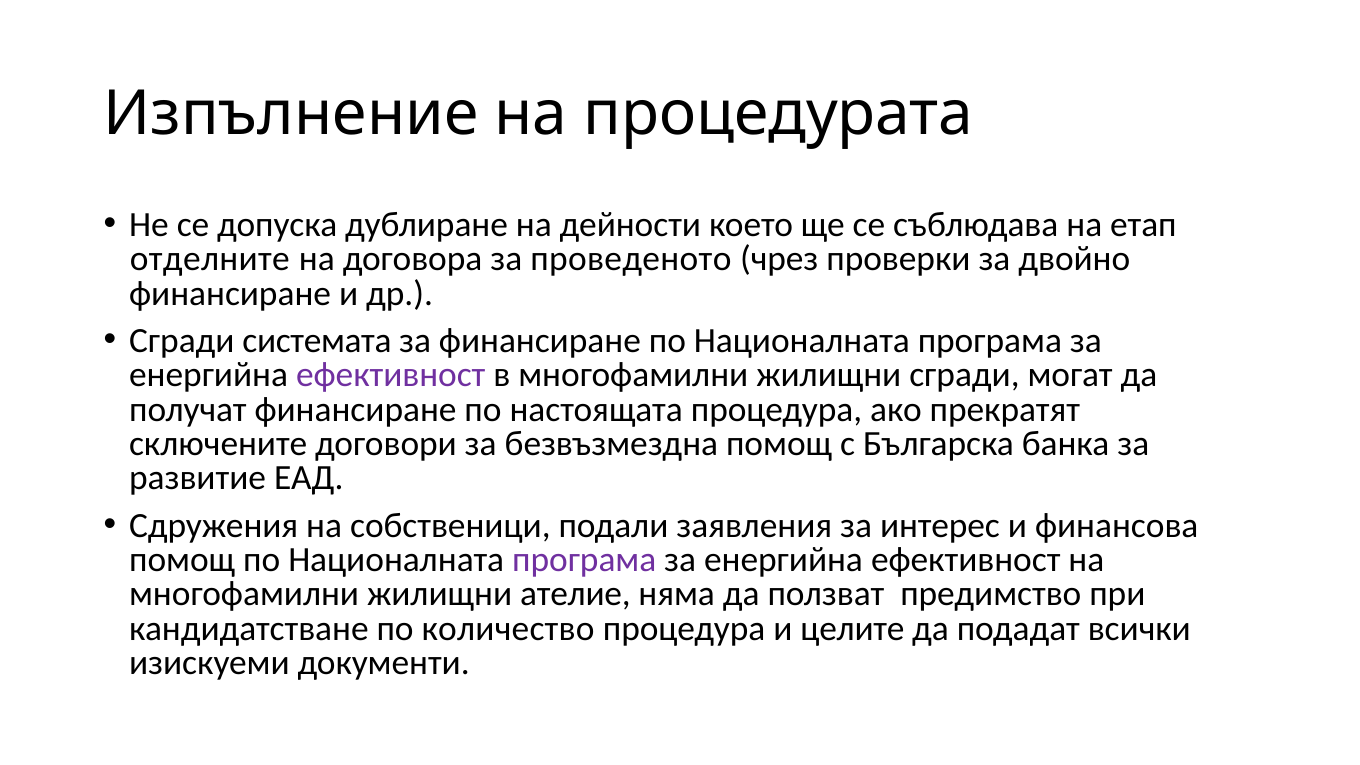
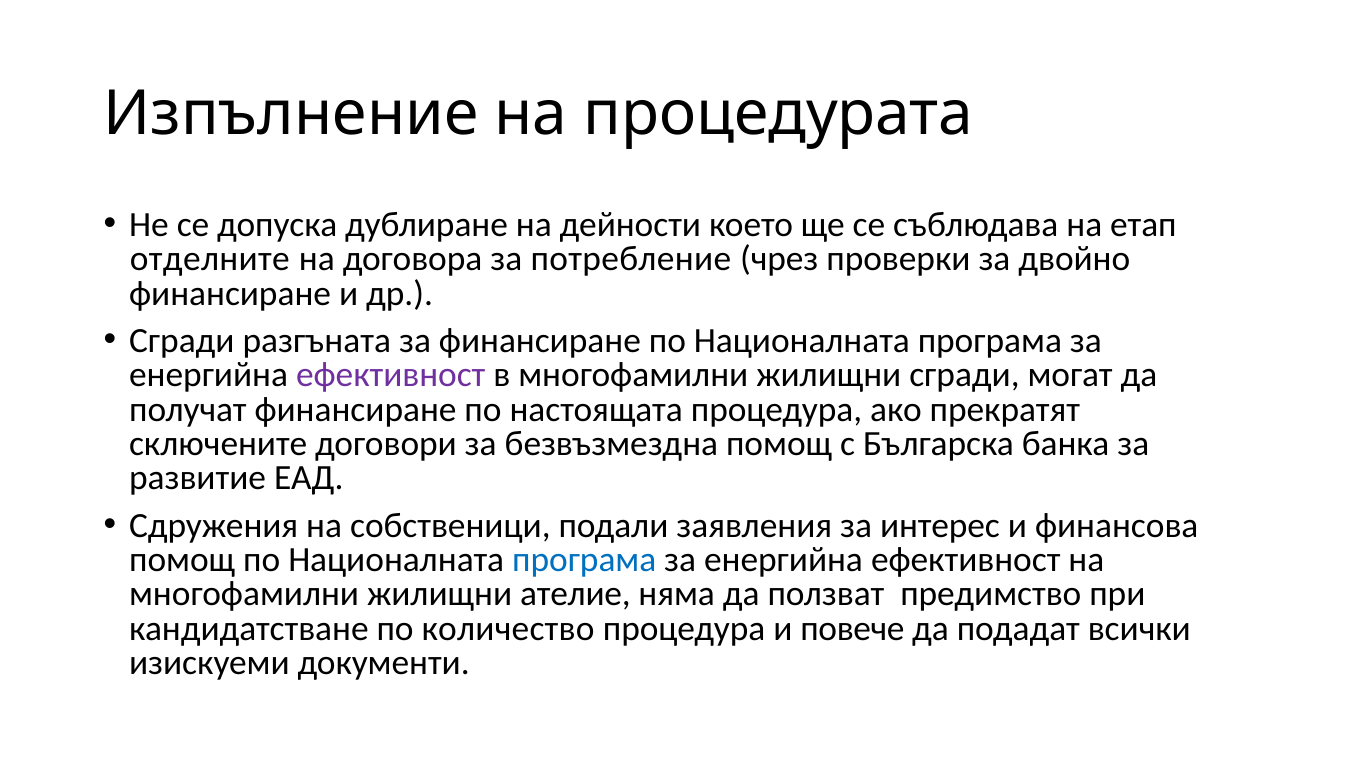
проведеното: проведеното -> потребление
системата: системата -> разгъната
програма at (584, 560) colour: purple -> blue
целите: целите -> повече
